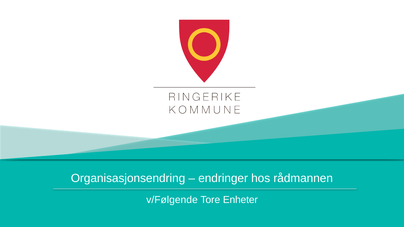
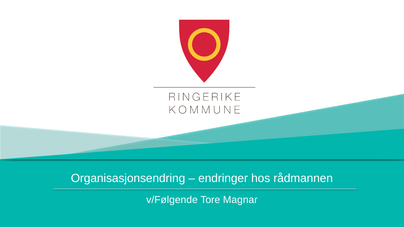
Enheter: Enheter -> Magnar
